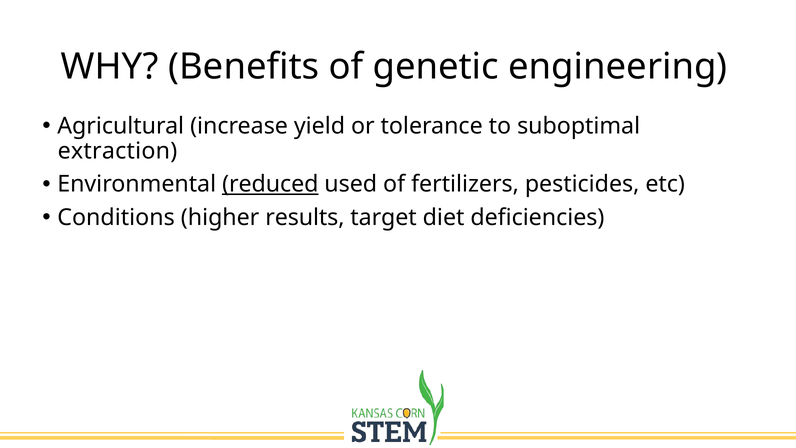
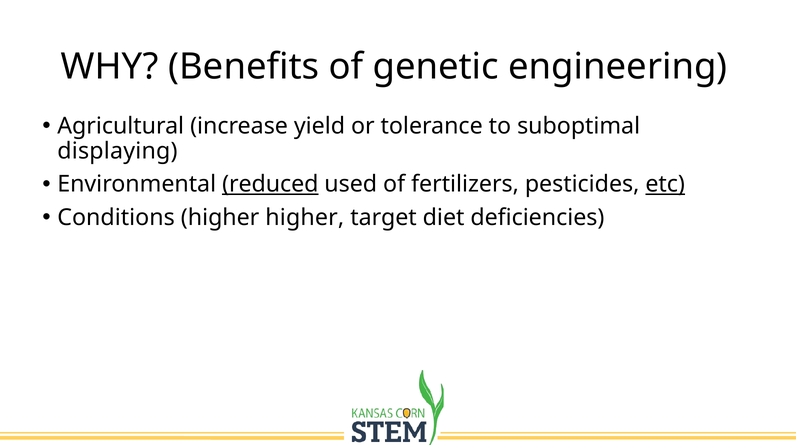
extraction: extraction -> displaying
etc underline: none -> present
higher results: results -> higher
